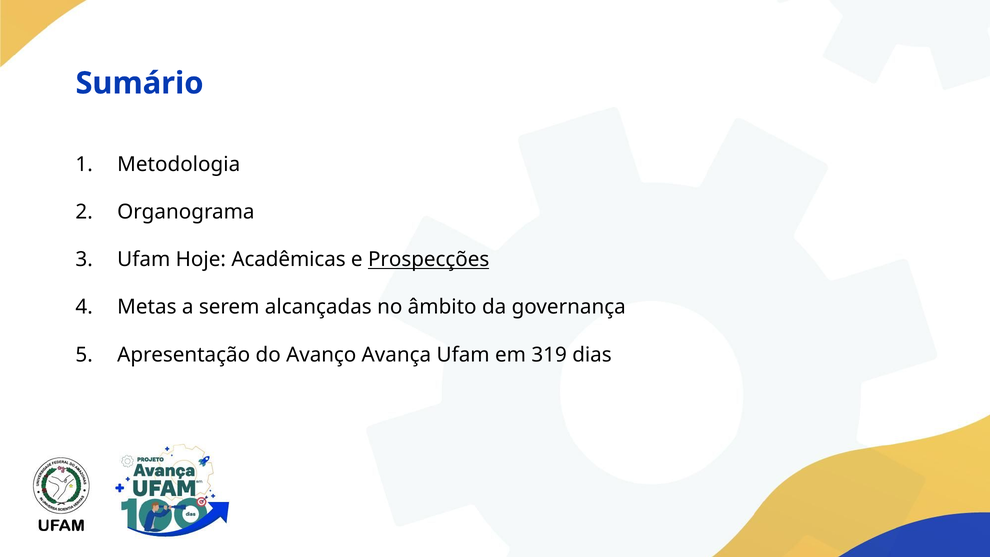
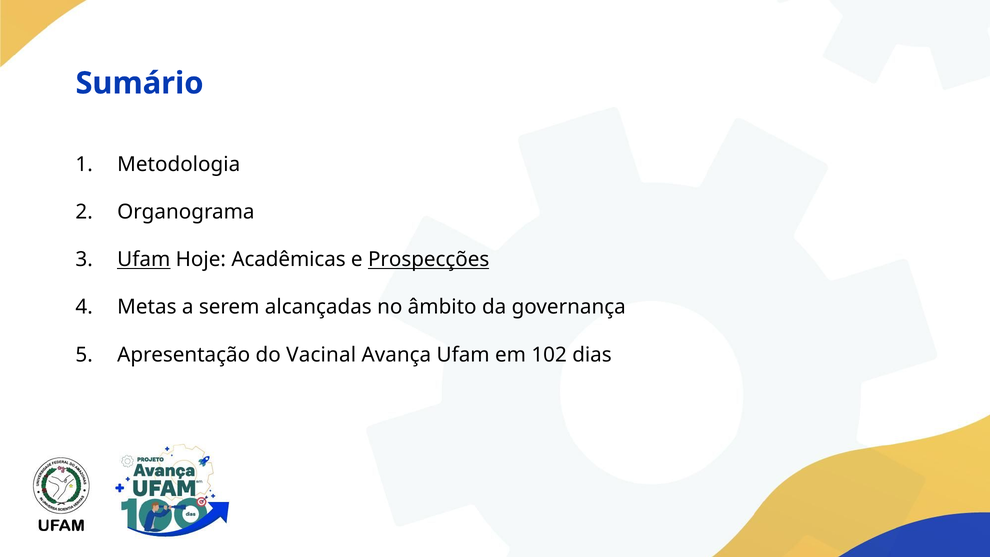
Ufam at (144, 260) underline: none -> present
Avanço: Avanço -> Vacinal
319: 319 -> 102
